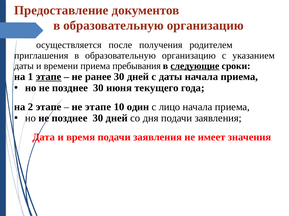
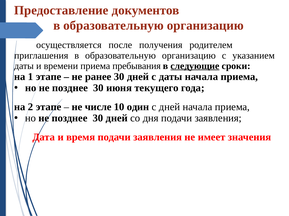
этапе at (49, 77) underline: present -> none
не этапе: этапе -> числе
с лицо: лицо -> дней
